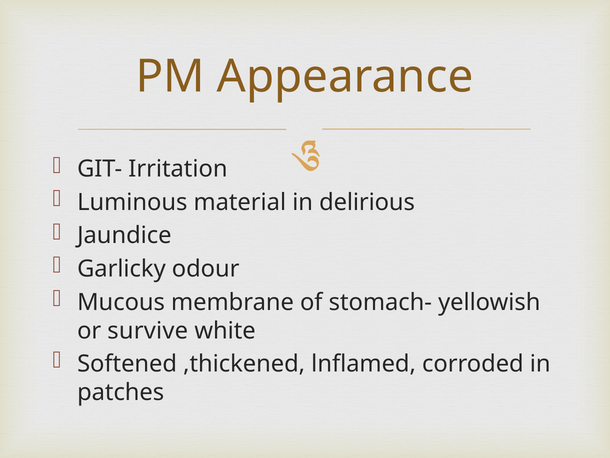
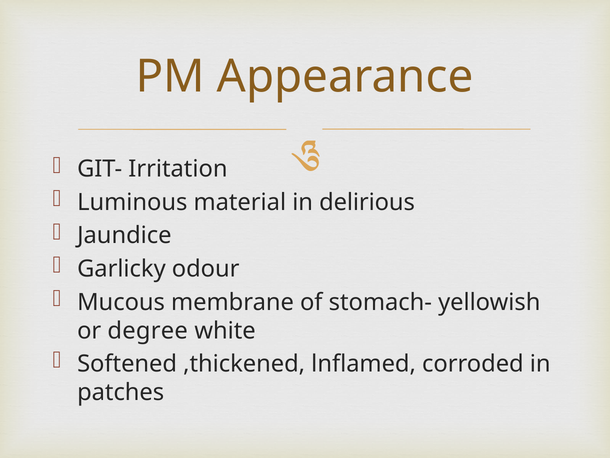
survive: survive -> degree
